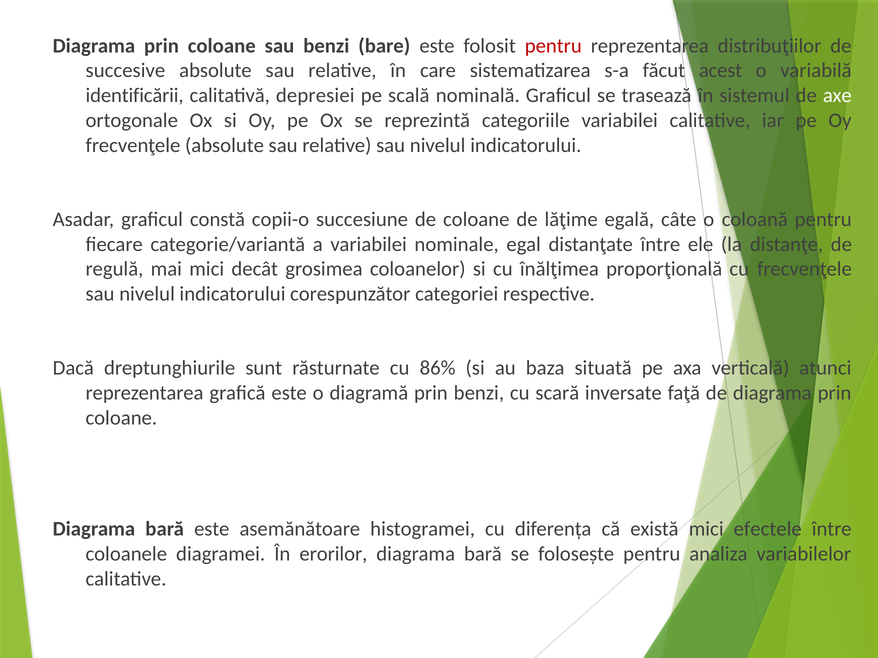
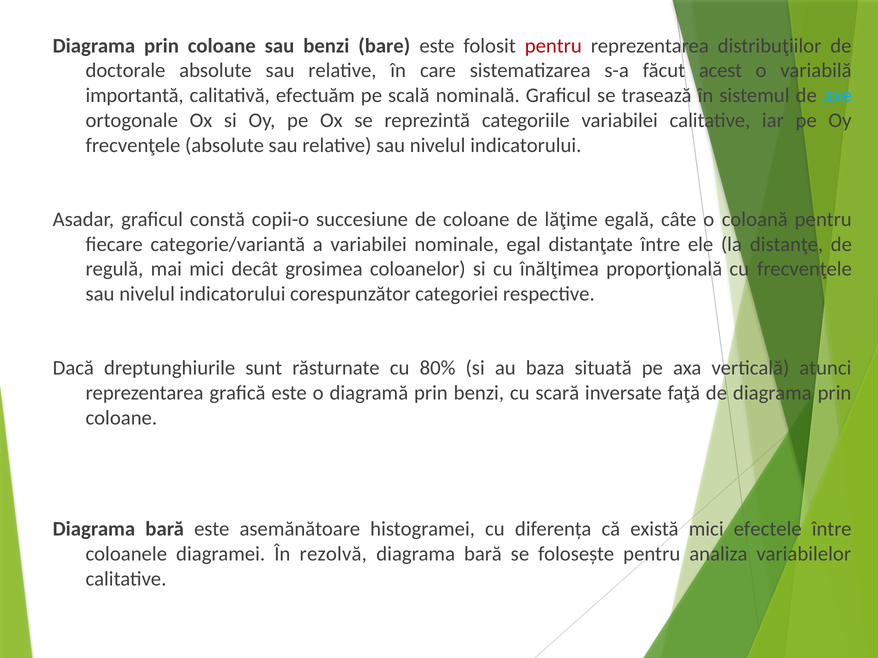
succesive: succesive -> doctorale
identificării: identificării -> importantă
depresiei: depresiei -> efectuăm
axe colour: white -> light blue
86%: 86% -> 80%
erorilor: erorilor -> rezolvă
